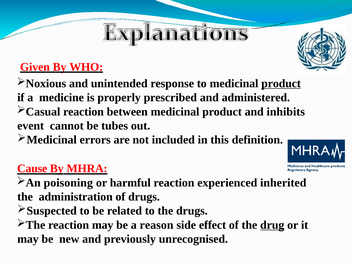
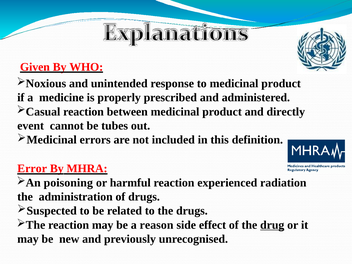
product at (281, 83) underline: present -> none
inhibits: inhibits -> directly
Cause: Cause -> Error
inherited: inherited -> radiation
